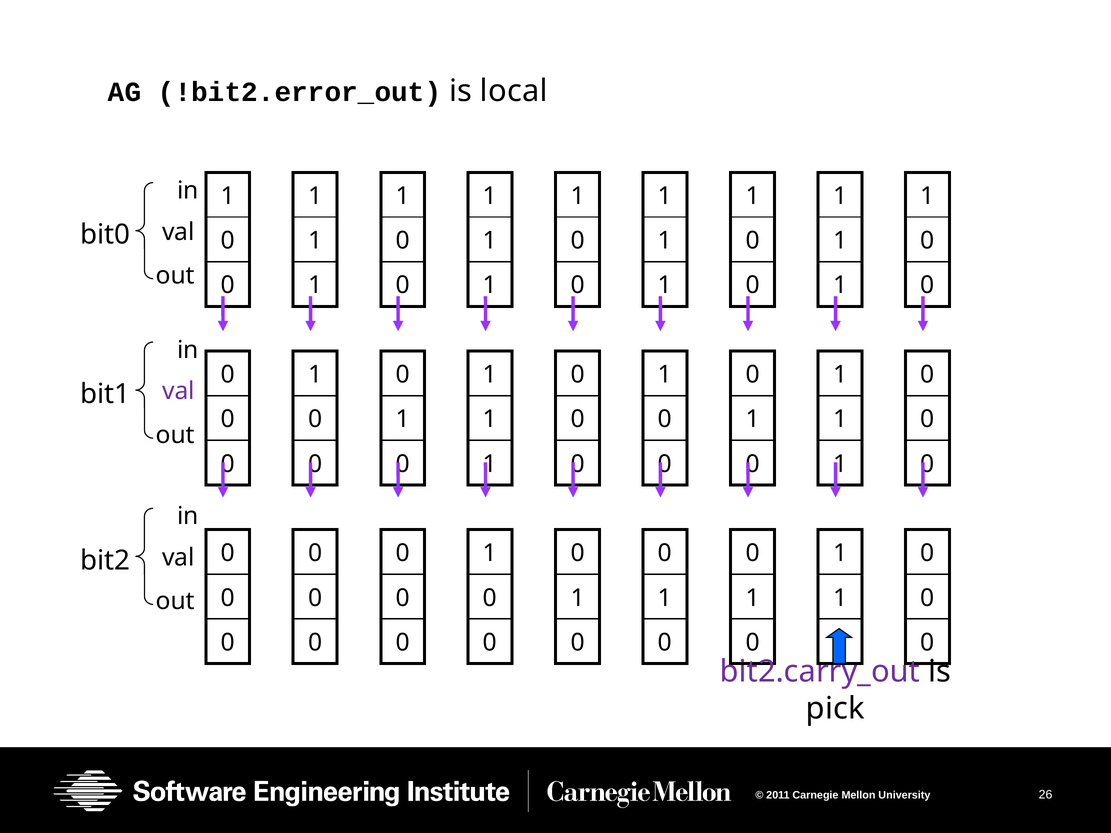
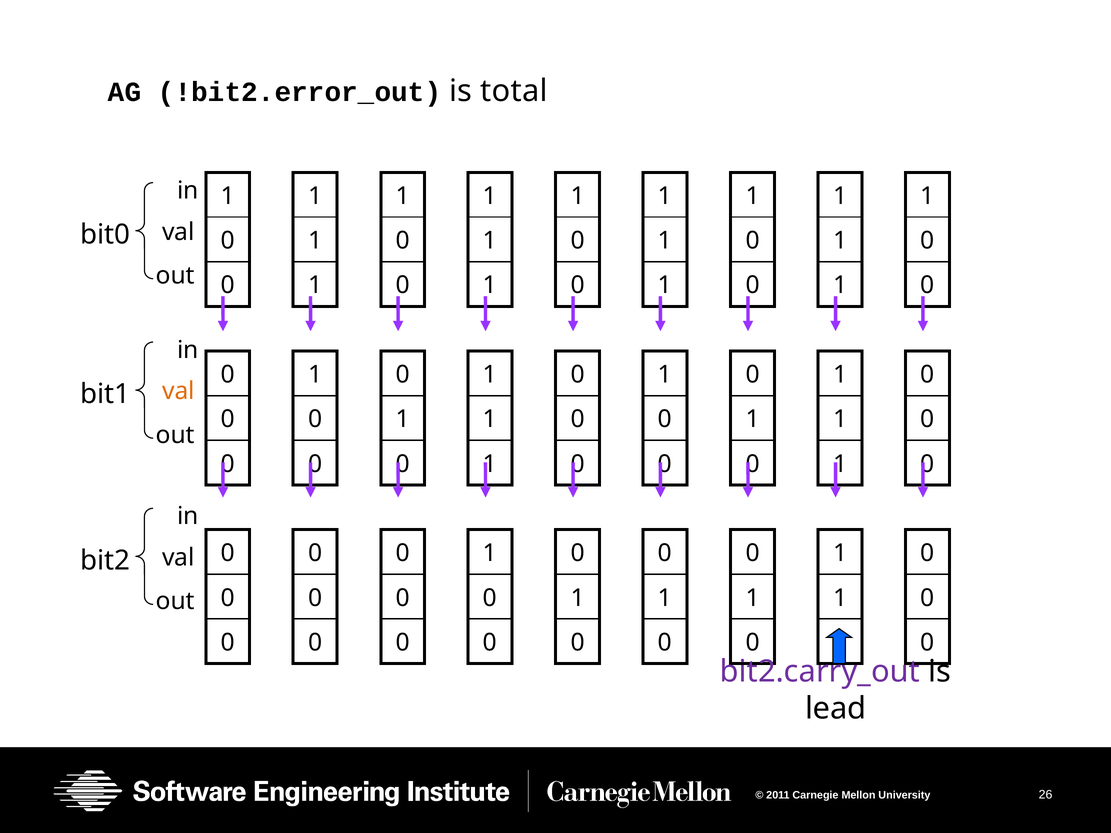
local: local -> total
val at (178, 391) colour: purple -> orange
pick: pick -> lead
